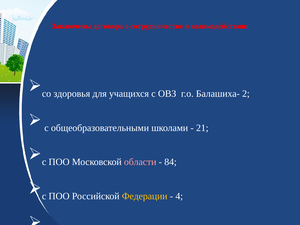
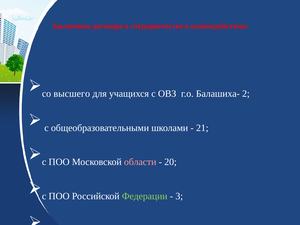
здоровья: здоровья -> высшего
84: 84 -> 20
Федерации colour: yellow -> light green
4: 4 -> 3
